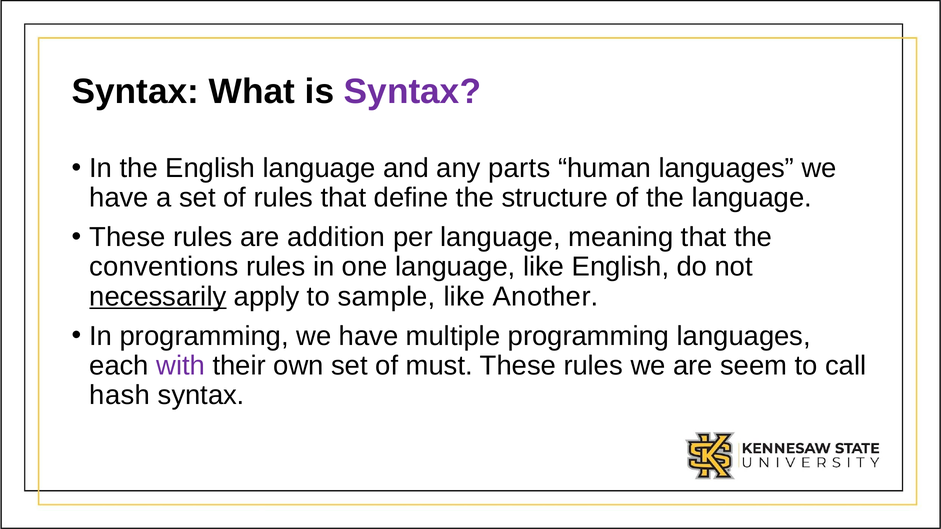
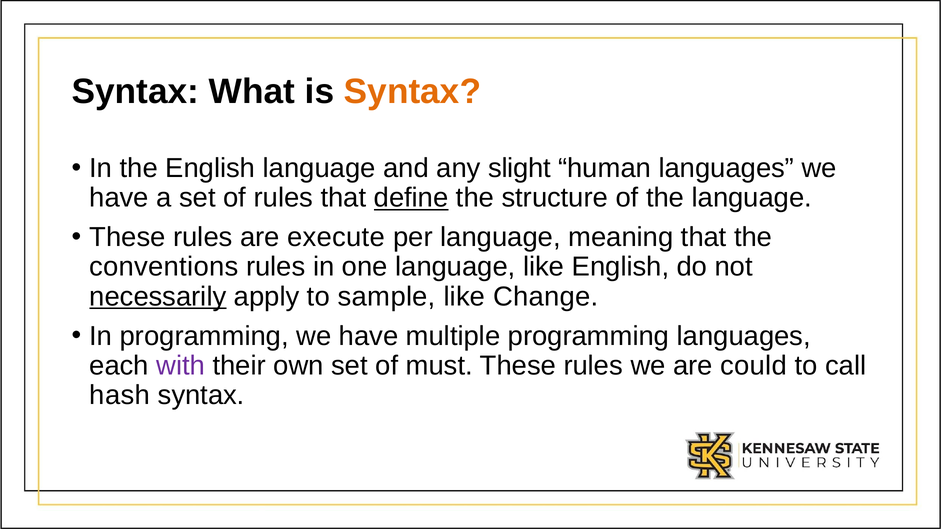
Syntax at (413, 92) colour: purple -> orange
parts: parts -> slight
define underline: none -> present
addition: addition -> execute
Another: Another -> Change
seem: seem -> could
